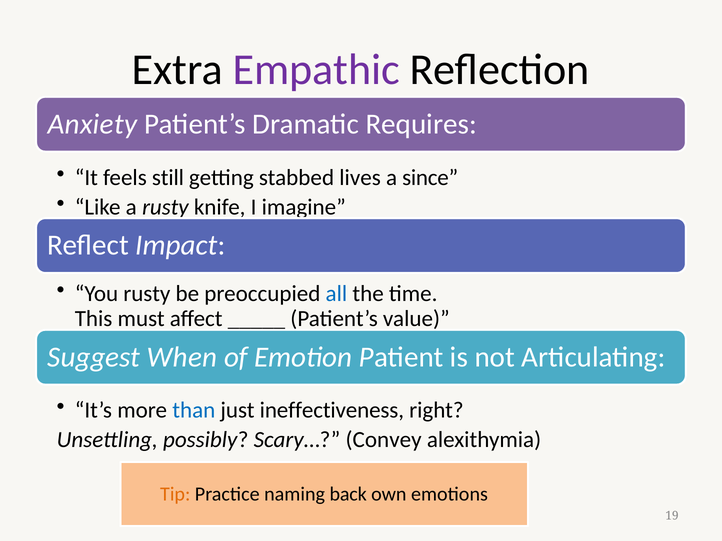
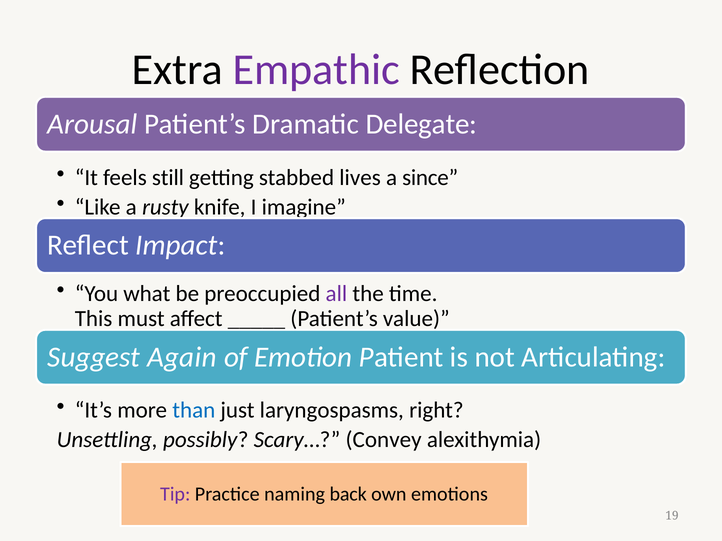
Anxiety: Anxiety -> Arousal
Requires: Requires -> Delegate
You rusty: rusty -> what
all colour: blue -> purple
When: When -> Again
ineffectiveness: ineffectiveness -> laryngospasms
Tip colour: orange -> purple
